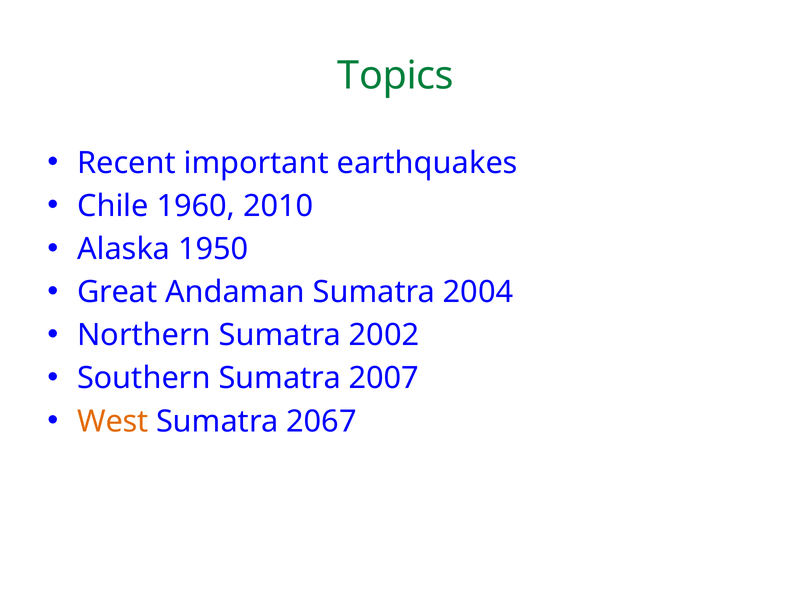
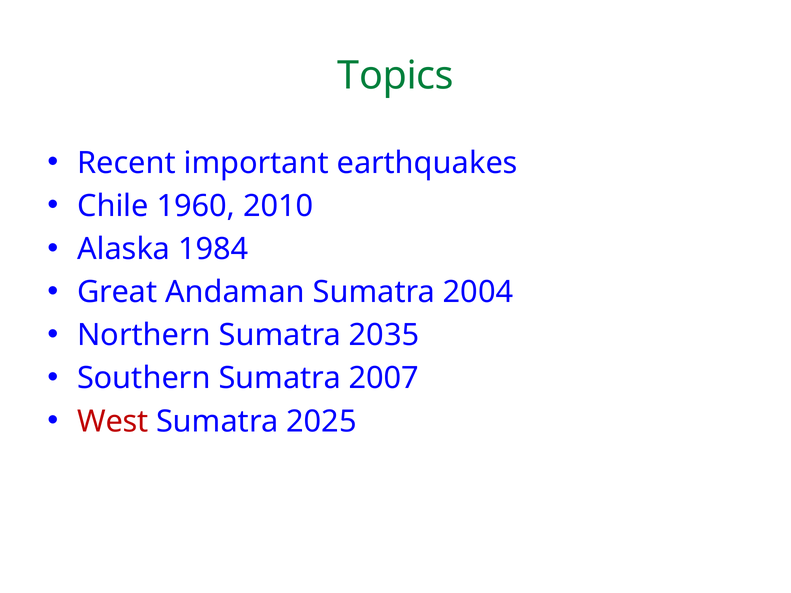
1950: 1950 -> 1984
2002: 2002 -> 2035
West colour: orange -> red
2067: 2067 -> 2025
